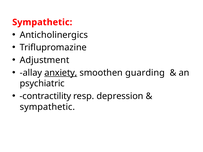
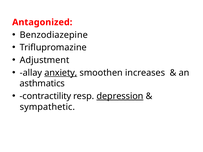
Sympathetic at (42, 22): Sympathetic -> Antagonized
Anticholinergics: Anticholinergics -> Benzodiazepine
guarding: guarding -> increases
psychiatric: psychiatric -> asthmatics
depression underline: none -> present
